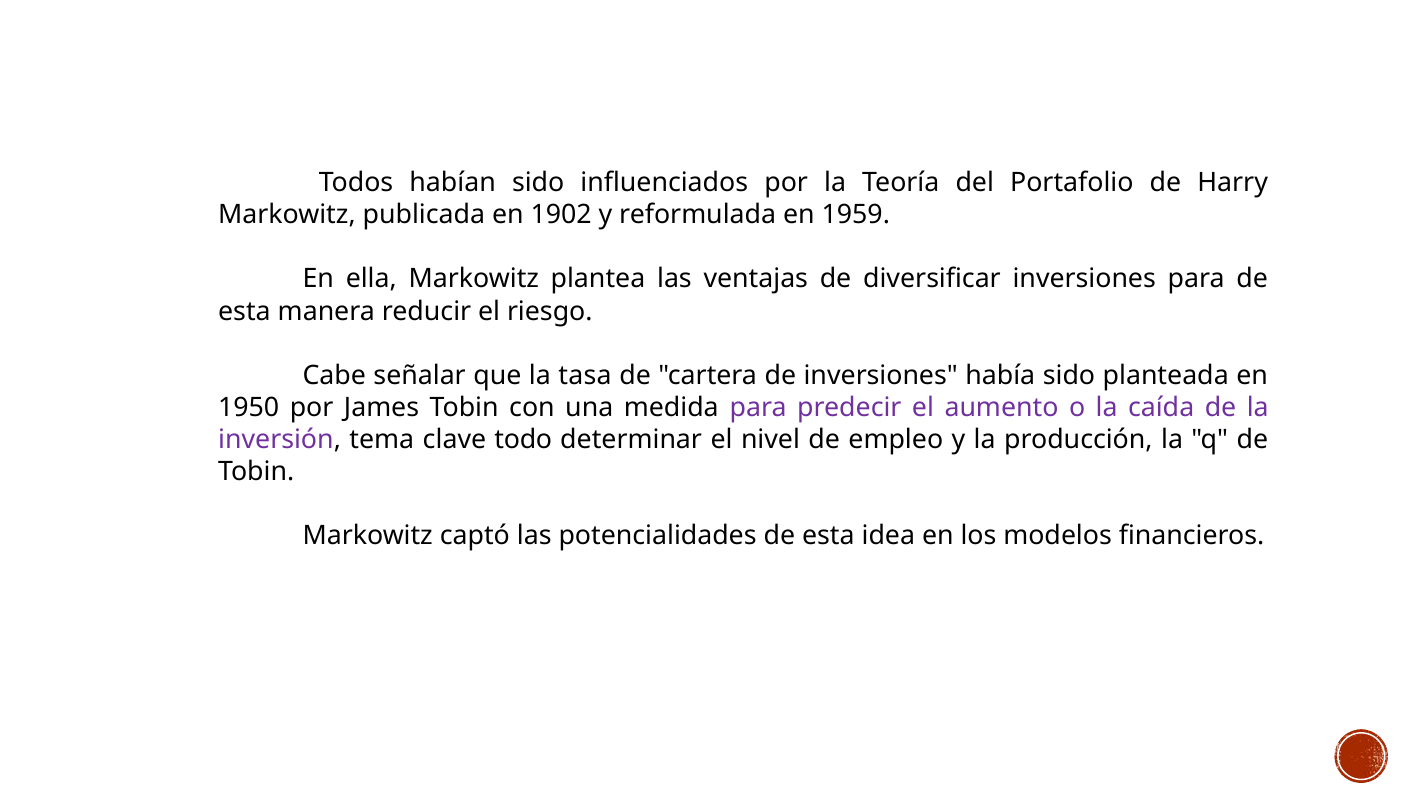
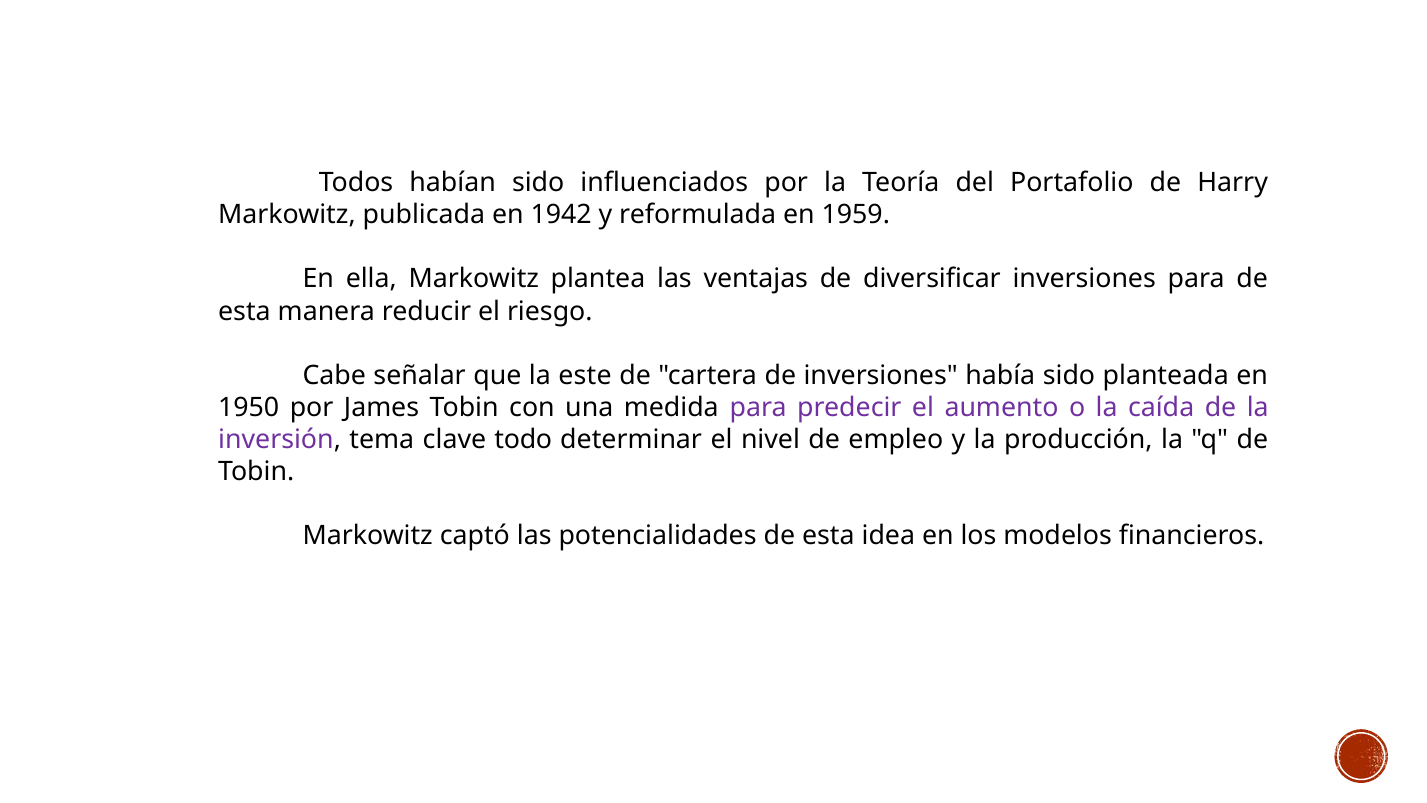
1902: 1902 -> 1942
tasa: tasa -> este
